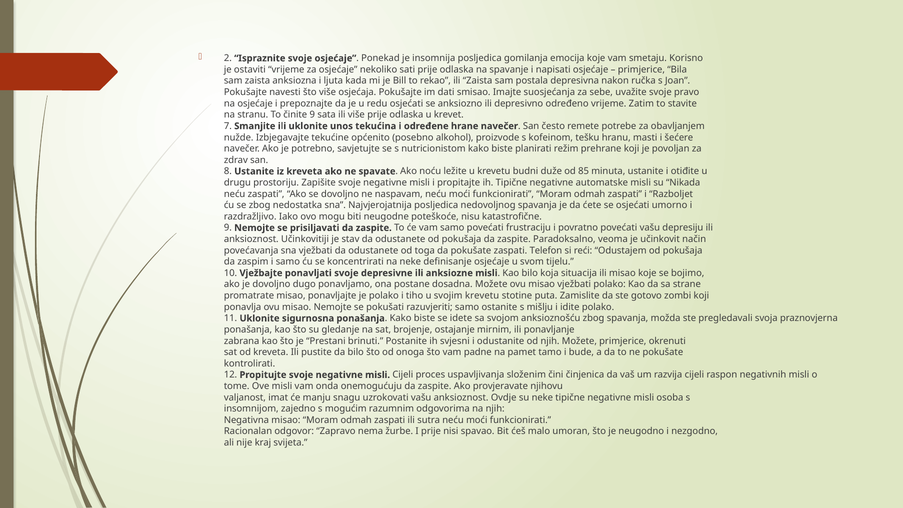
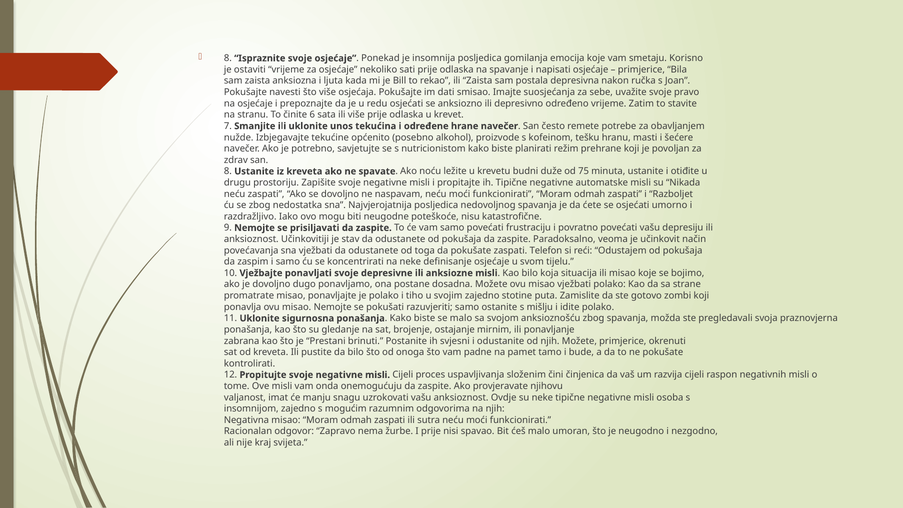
2 at (228, 58): 2 -> 8
činite 9: 9 -> 6
85: 85 -> 75
svojim krevetu: krevetu -> zajedno
se idete: idete -> malo
